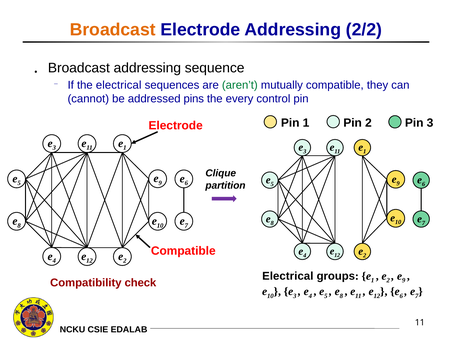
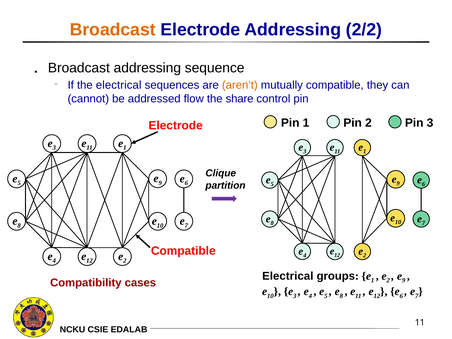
aren’t colour: green -> orange
pins: pins -> flow
every: every -> share
check: check -> cases
